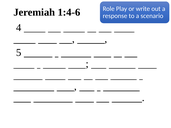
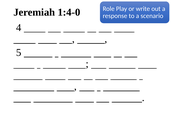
1:4-6: 1:4-6 -> 1:4-0
